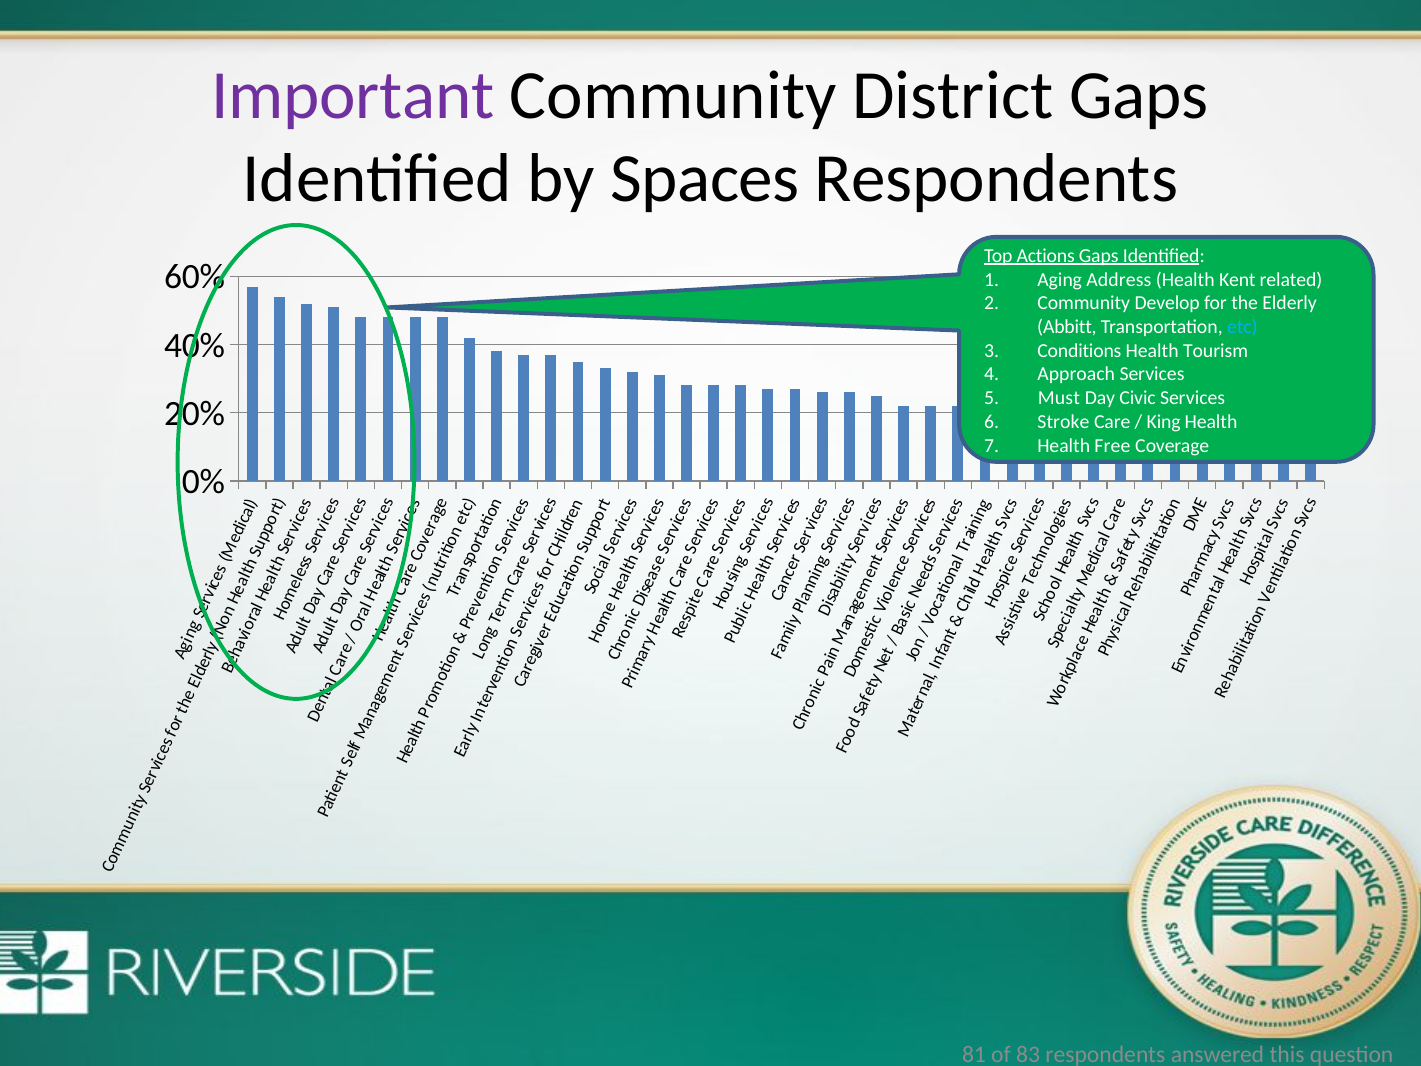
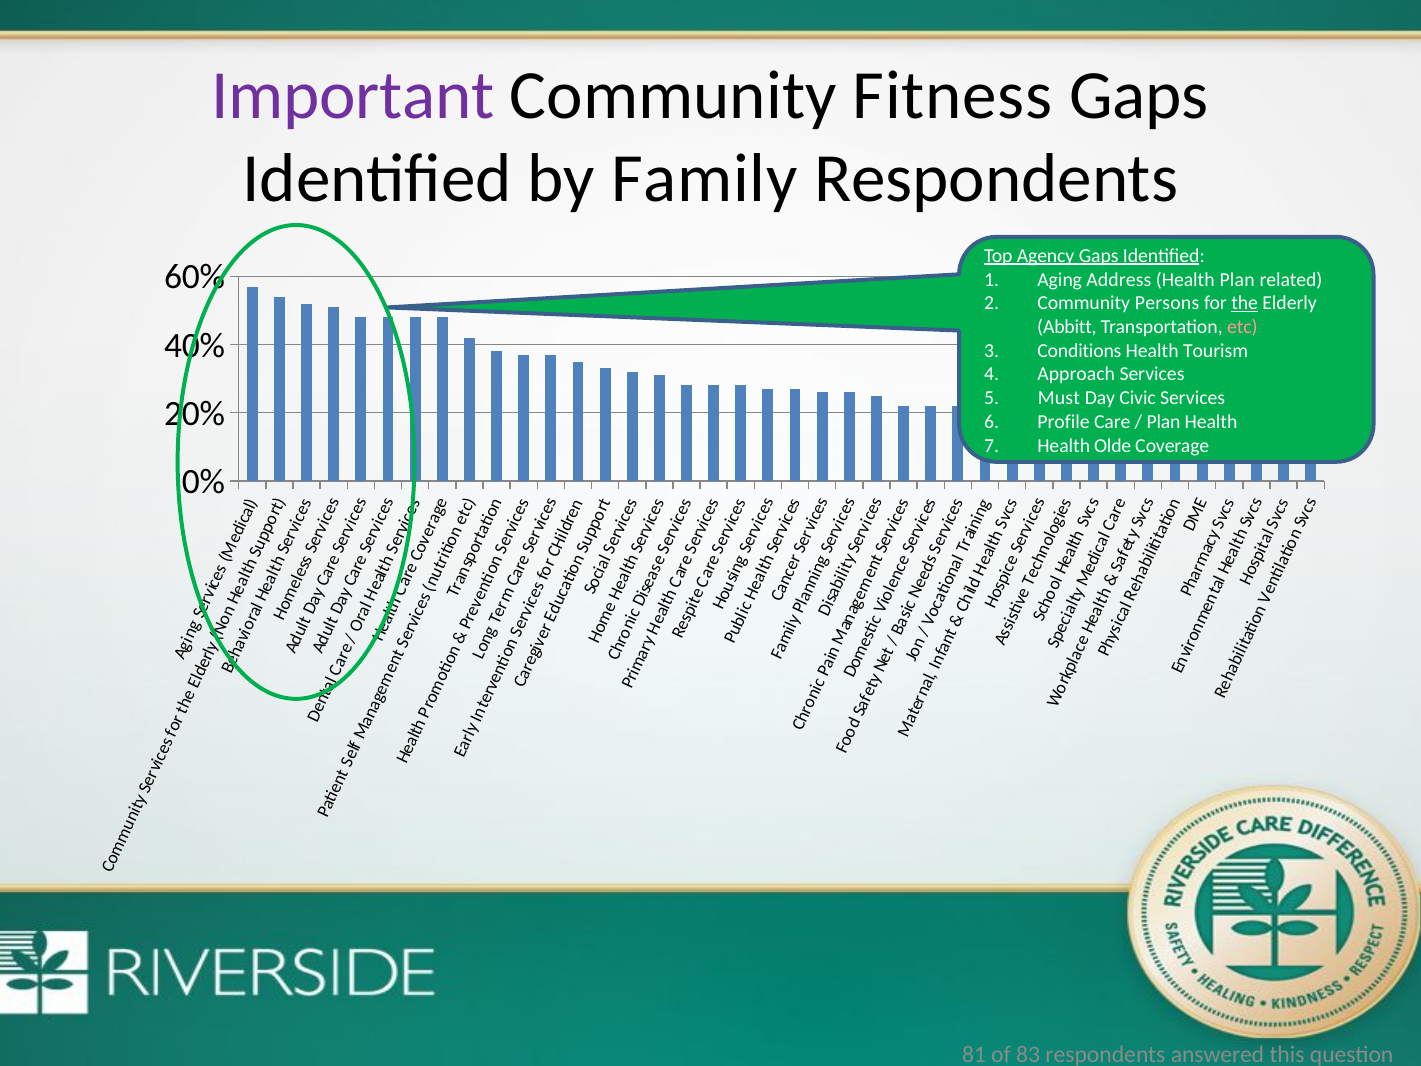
District: District -> Fitness
Spaces: Spaces -> Family
Actions: Actions -> Agency
Health Kent: Kent -> Plan
Develop: Develop -> Persons
the underline: none -> present
etc colour: light blue -> pink
Stroke: Stroke -> Profile
King at (1164, 422): King -> Plan
Free: Free -> Olde
